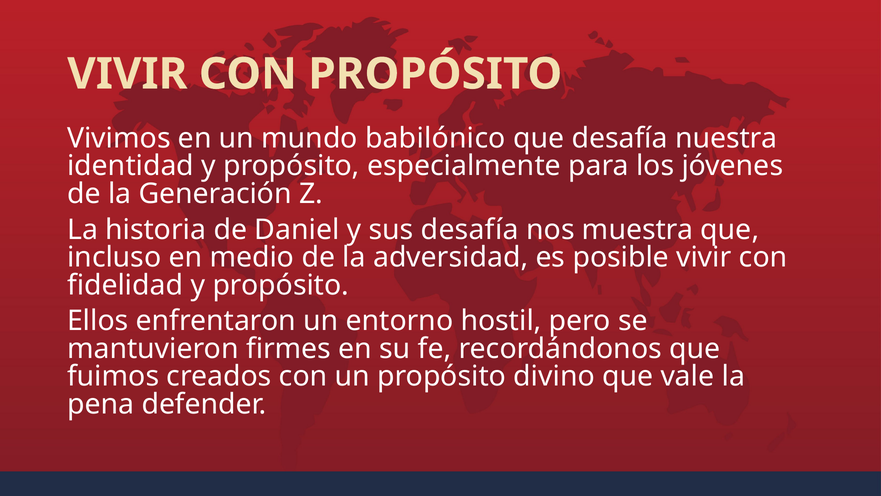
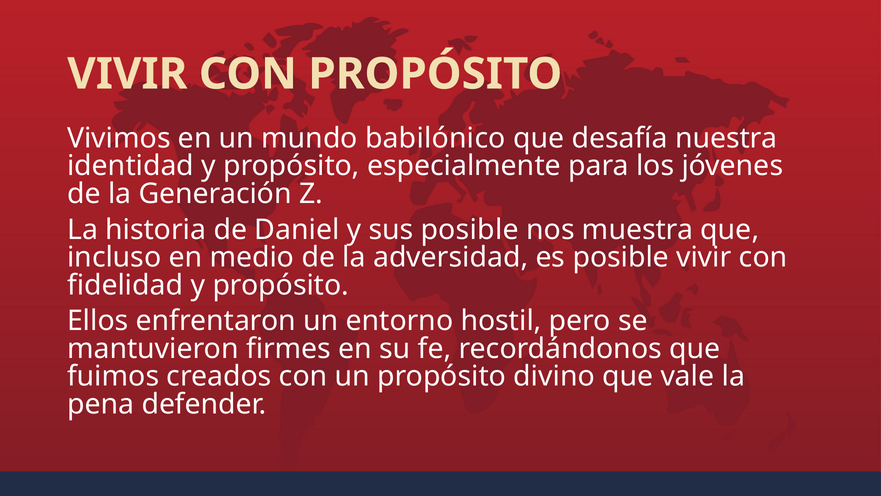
sus desafía: desafía -> posible
